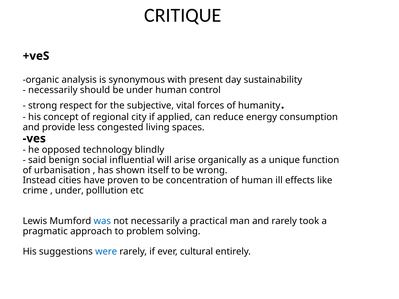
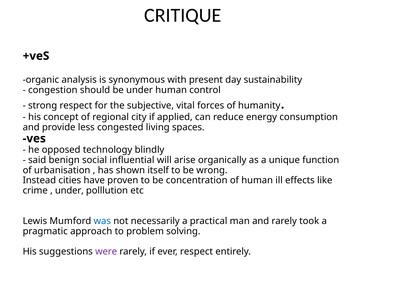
necessarily at (53, 90): necessarily -> congestion
were colour: blue -> purple
ever cultural: cultural -> respect
